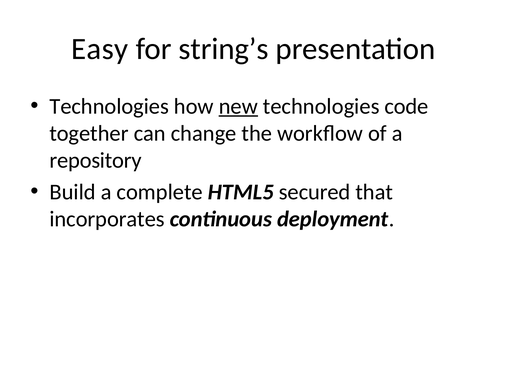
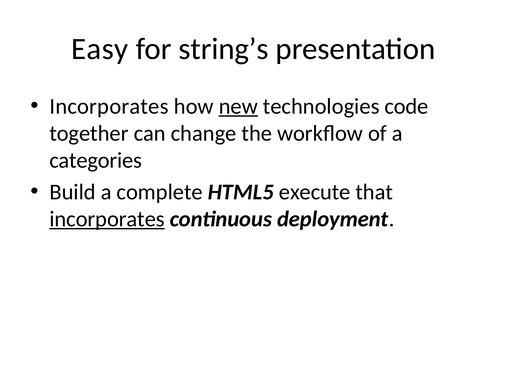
Technologies at (109, 106): Technologies -> Incorporates
repository: repository -> categories
secured: secured -> execute
incorporates at (107, 219) underline: none -> present
